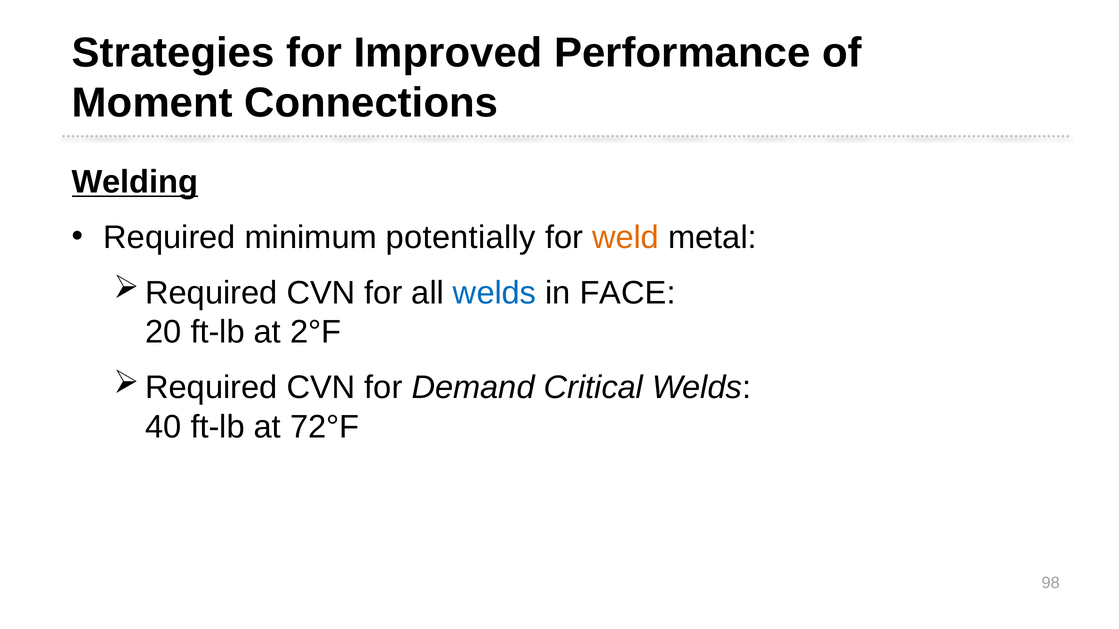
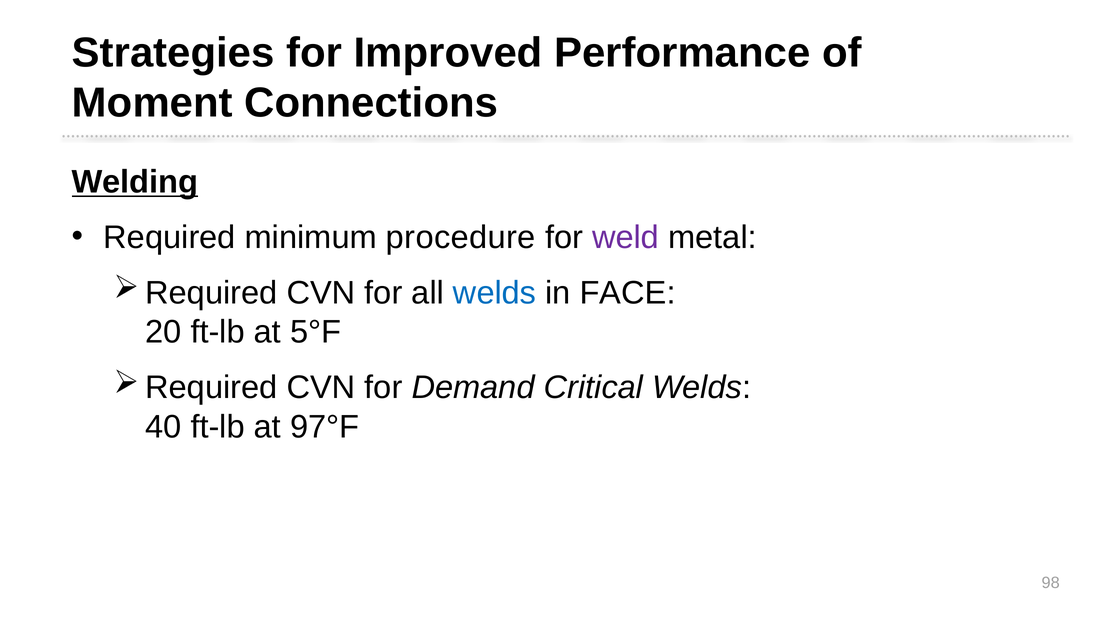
potentially: potentially -> procedure
weld colour: orange -> purple
2°F: 2°F -> 5°F
72°F: 72°F -> 97°F
